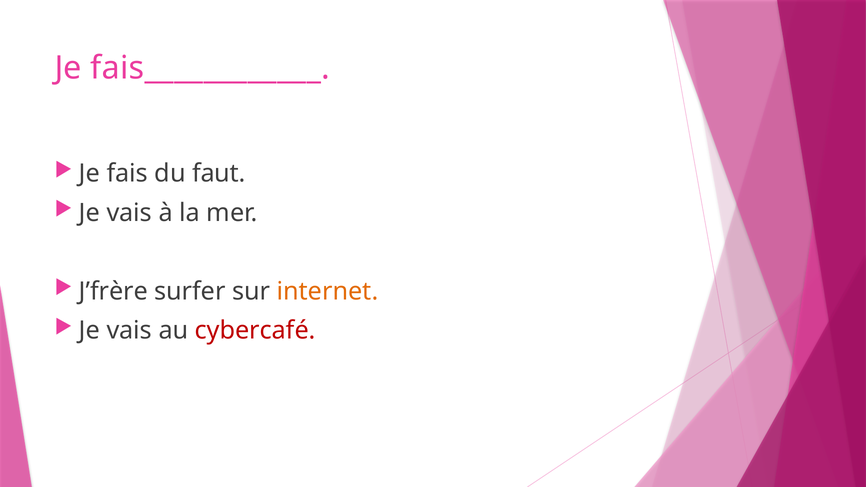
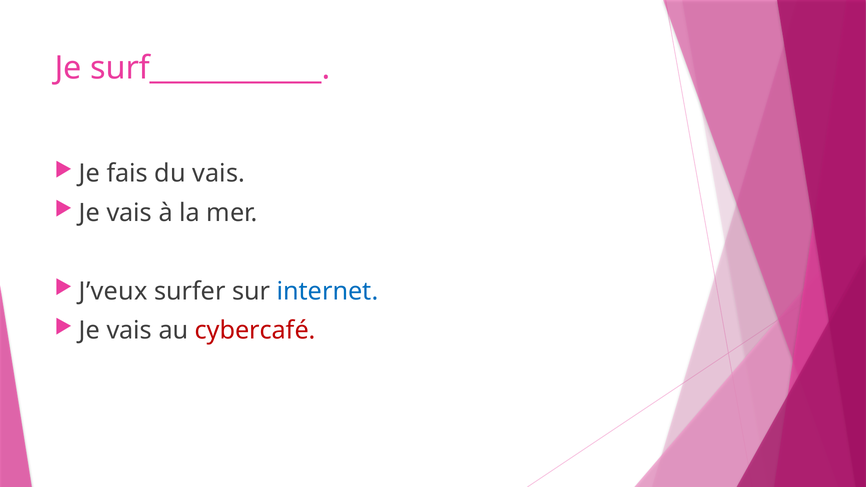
fais____________: fais____________ -> surf____________
du faut: faut -> vais
J’frère: J’frère -> J’veux
internet colour: orange -> blue
